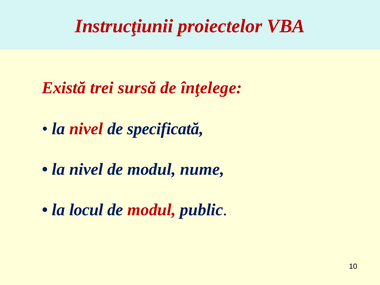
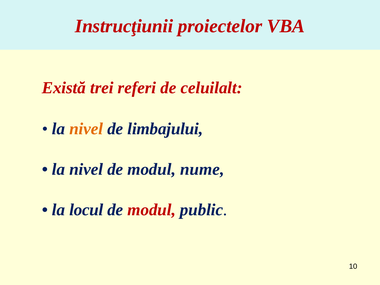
sursă: sursă -> referi
înţelege: înţelege -> celuilalt
nivel at (86, 129) colour: red -> orange
specificată: specificată -> limbajului
